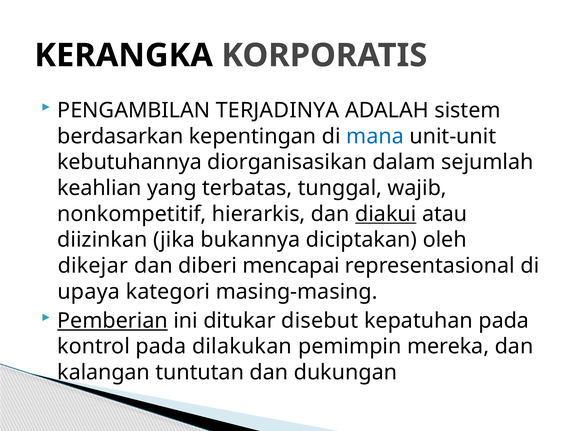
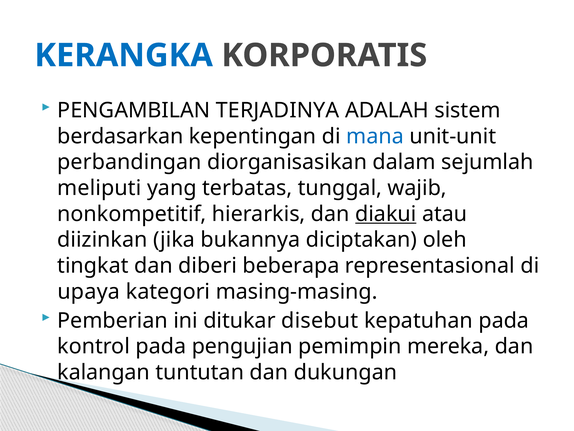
KERANGKA colour: black -> blue
kebutuhannya: kebutuhannya -> perbandingan
keahlian: keahlian -> meliputi
dikejar: dikejar -> tingkat
mencapai: mencapai -> beberapa
Pemberian underline: present -> none
dilakukan: dilakukan -> pengujian
